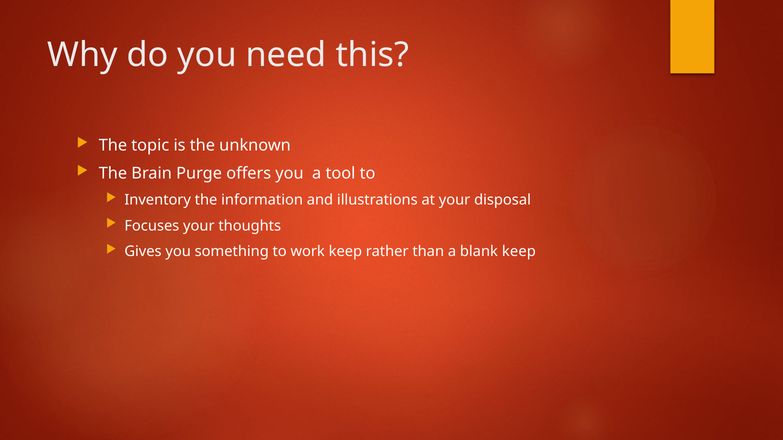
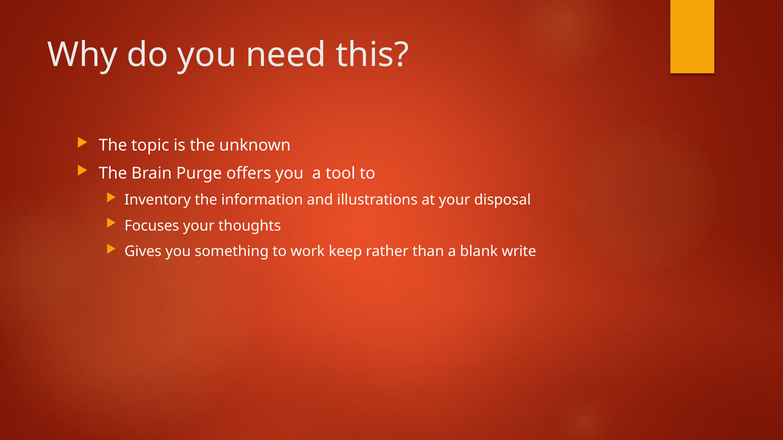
blank keep: keep -> write
